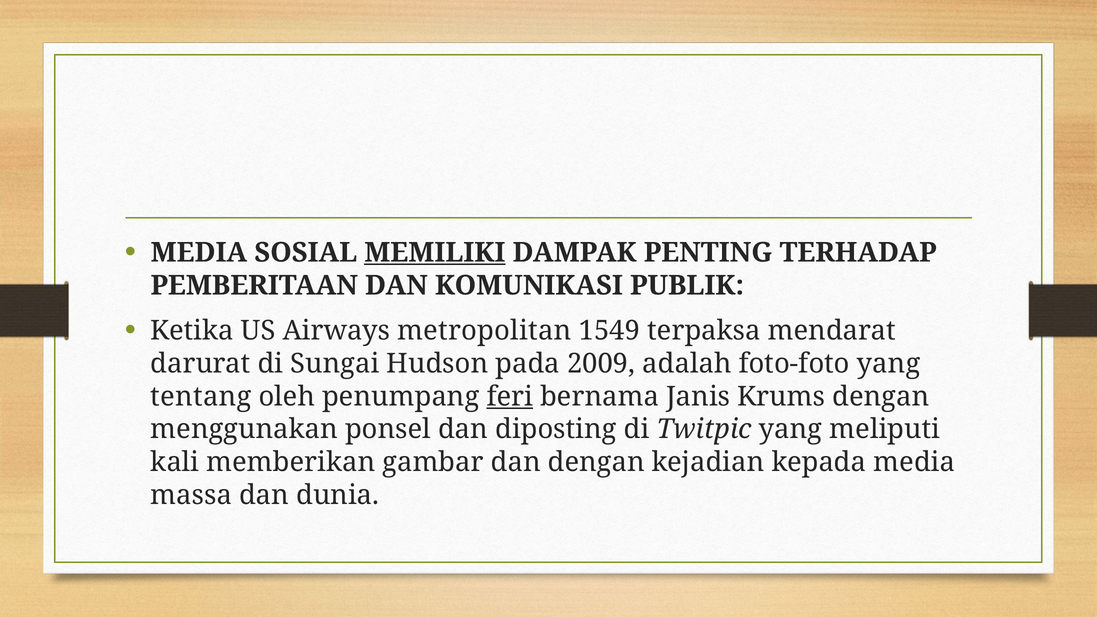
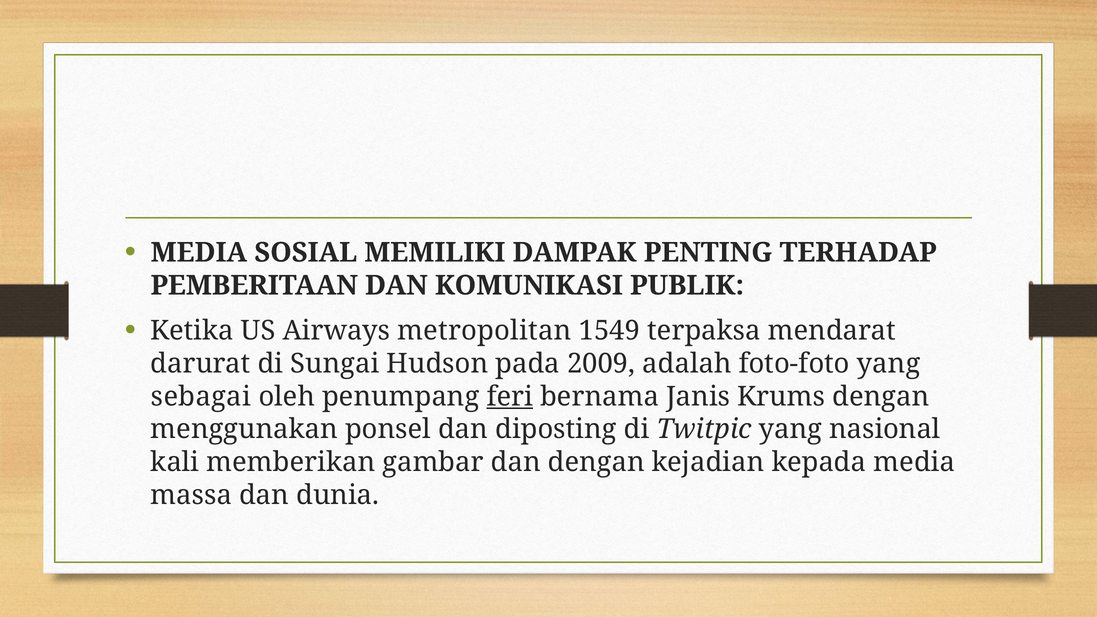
MEMILIKI underline: present -> none
tentang: tentang -> sebagai
meliputi: meliputi -> nasional
